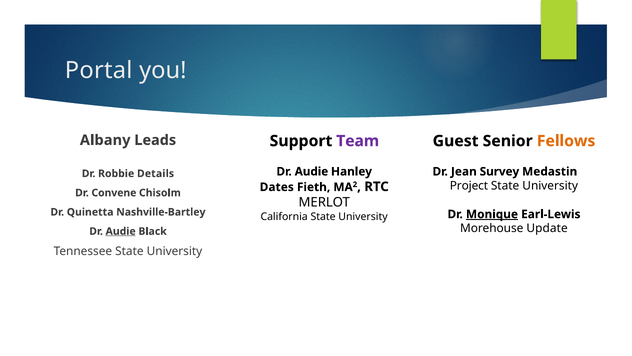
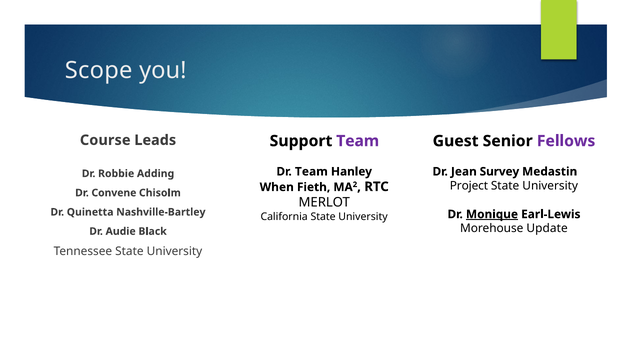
Portal: Portal -> Scope
Albany: Albany -> Course
Fellows colour: orange -> purple
Audie at (311, 171): Audie -> Team
Details: Details -> Adding
Dates: Dates -> When
Audie at (121, 231) underline: present -> none
